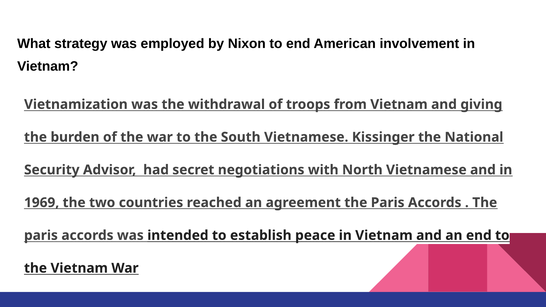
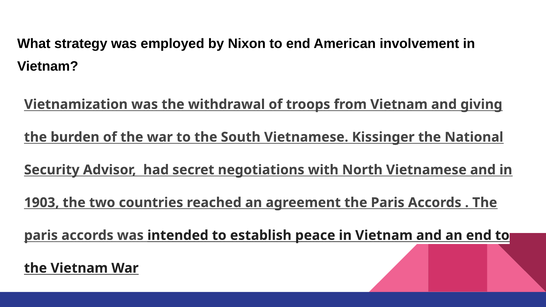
1969: 1969 -> 1903
